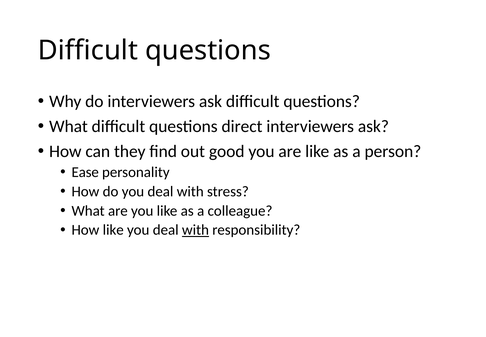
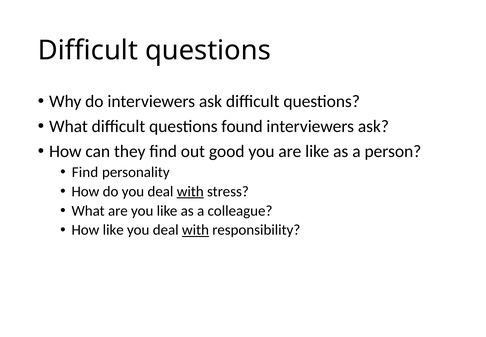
direct: direct -> found
Ease at (85, 172): Ease -> Find
with at (190, 191) underline: none -> present
